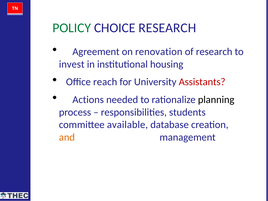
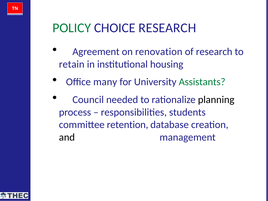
invest: invest -> retain
reach: reach -> many
Assistants colour: red -> green
Actions: Actions -> Council
available: available -> retention
and colour: orange -> black
